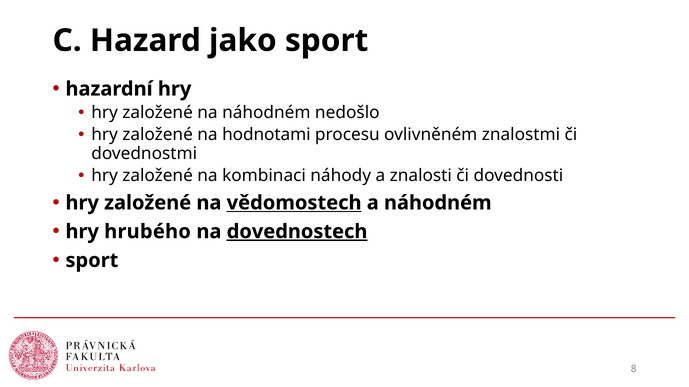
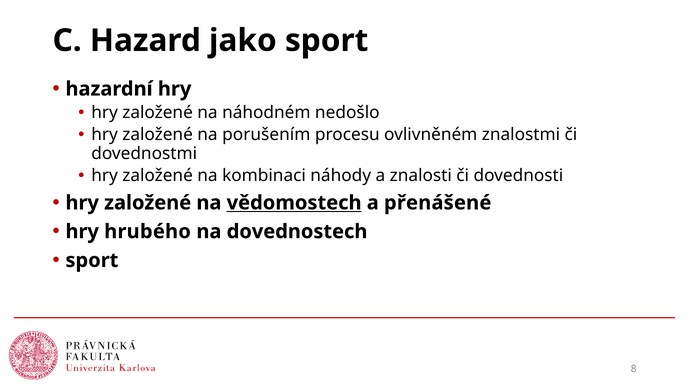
hodnotami: hodnotami -> porušením
a náhodném: náhodném -> přenášené
dovednostech underline: present -> none
